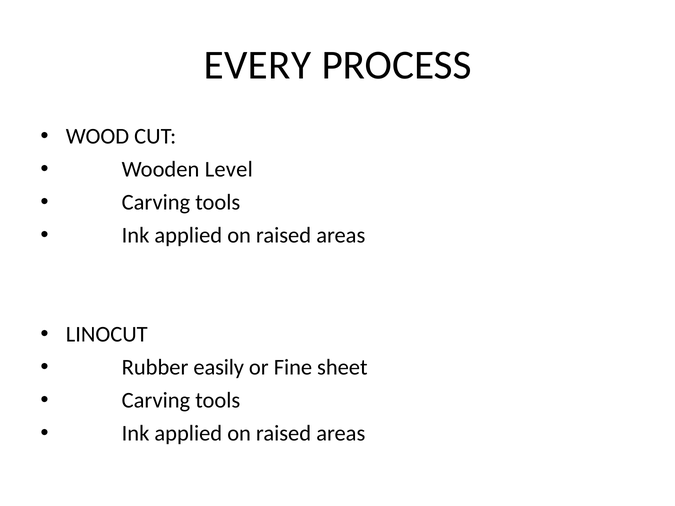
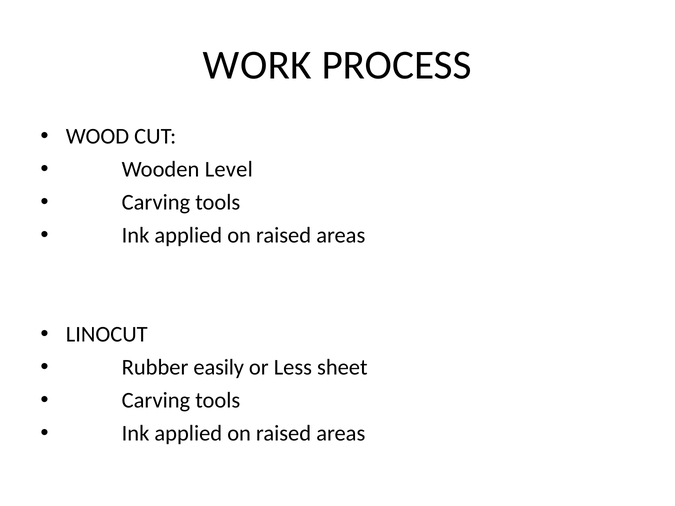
EVERY: EVERY -> WORK
Fine: Fine -> Less
